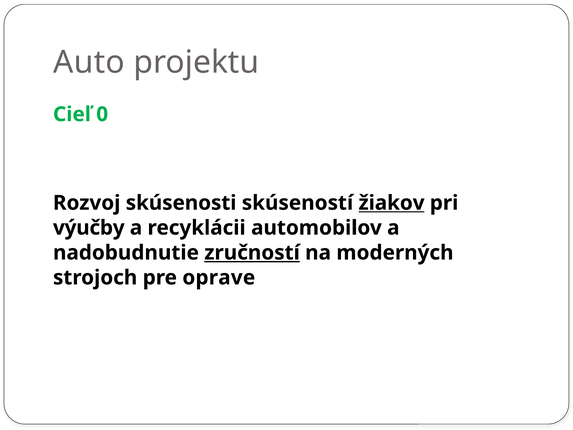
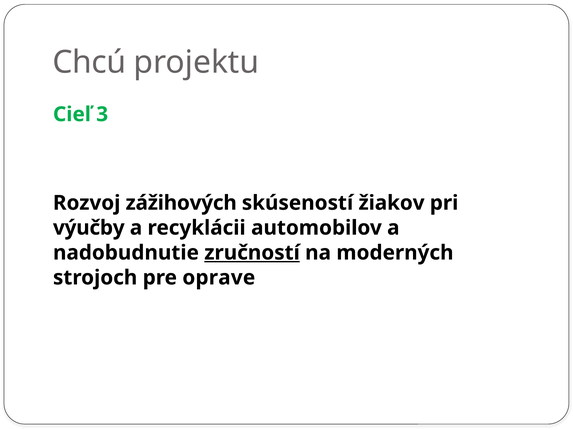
Auto: Auto -> Chcú
0: 0 -> 3
skúsenosti: skúsenosti -> zážihových
žiakov underline: present -> none
